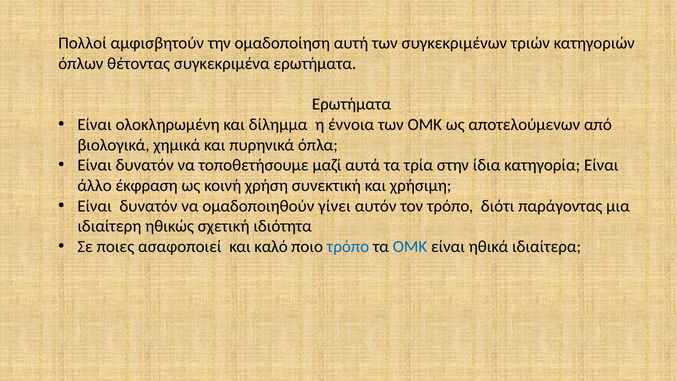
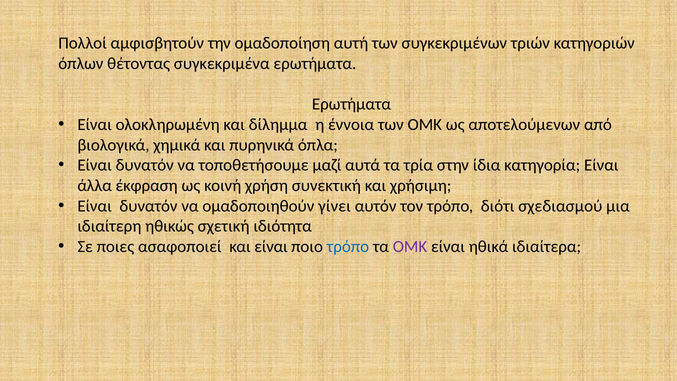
άλλο: άλλο -> άλλα
παράγοντας: παράγοντας -> σχεδιασμού
και καλό: καλό -> είναι
ΟΜΚ at (410, 246) colour: blue -> purple
